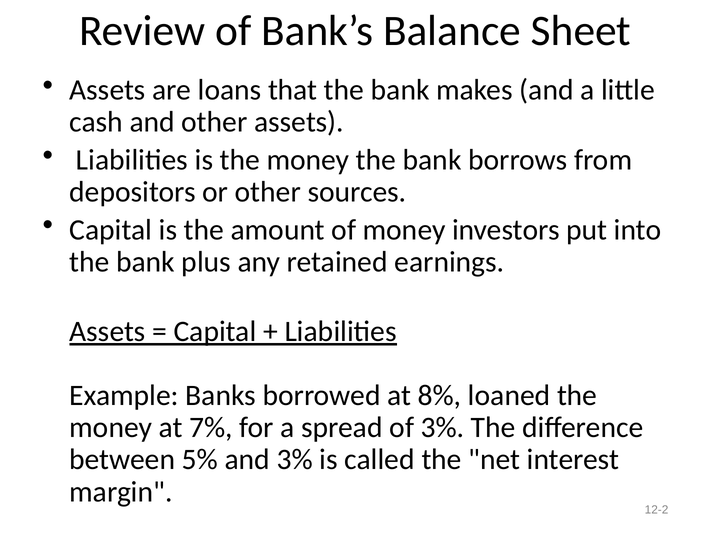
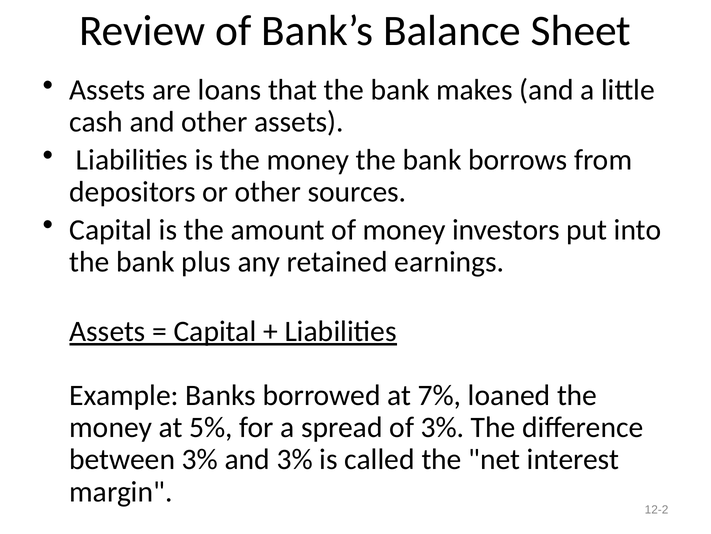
8%: 8% -> 7%
7%: 7% -> 5%
between 5%: 5% -> 3%
